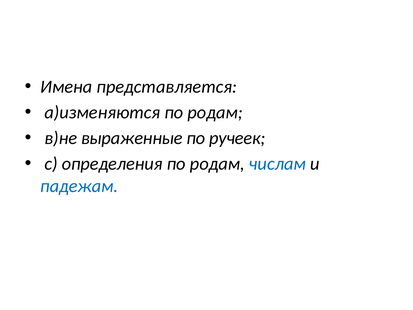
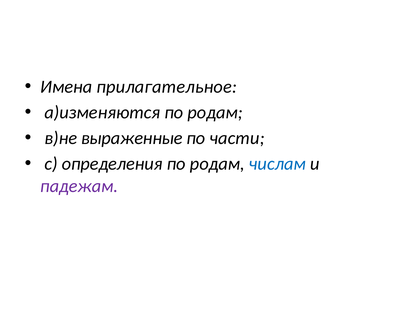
представляется: представляется -> прилагательное
ручеек: ручеек -> части
падежам colour: blue -> purple
